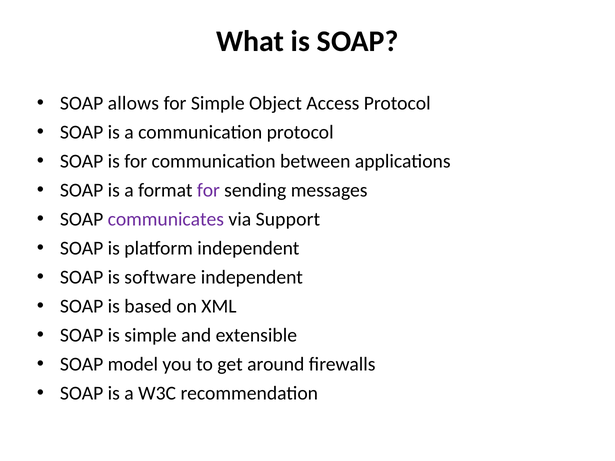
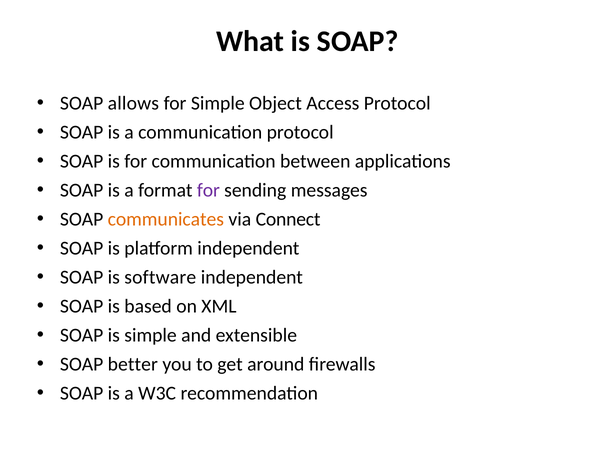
communicates colour: purple -> orange
Support: Support -> Connect
model: model -> better
